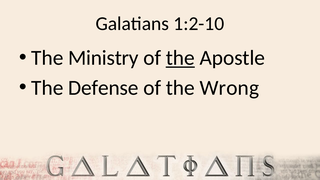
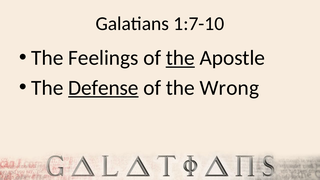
1:2-10: 1:2-10 -> 1:7-10
Ministry: Ministry -> Feelings
Defense underline: none -> present
